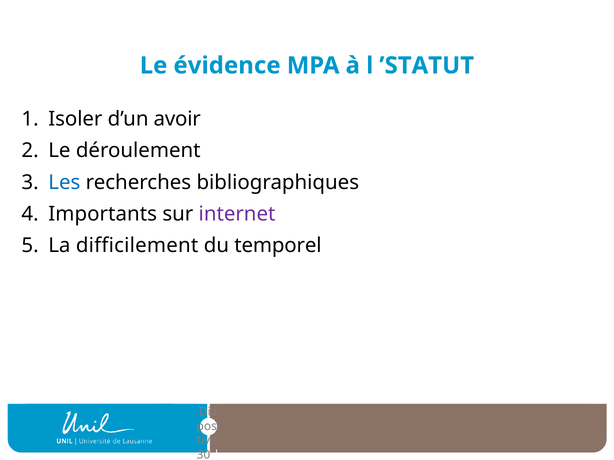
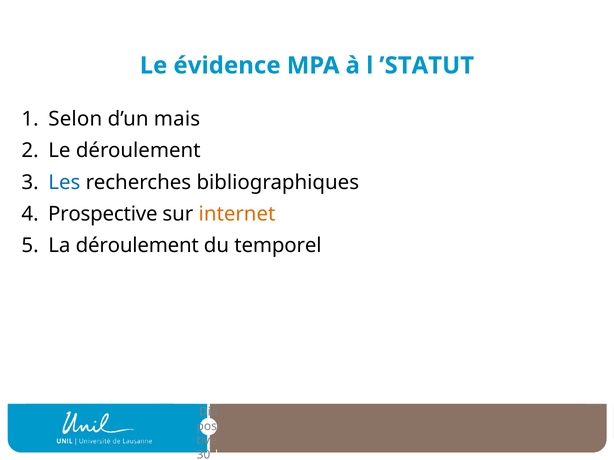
Isoler: Isoler -> Selon
avoir: avoir -> mais
Importants: Importants -> Prospective
internet colour: purple -> orange
La difficilement: difficilement -> déroulement
